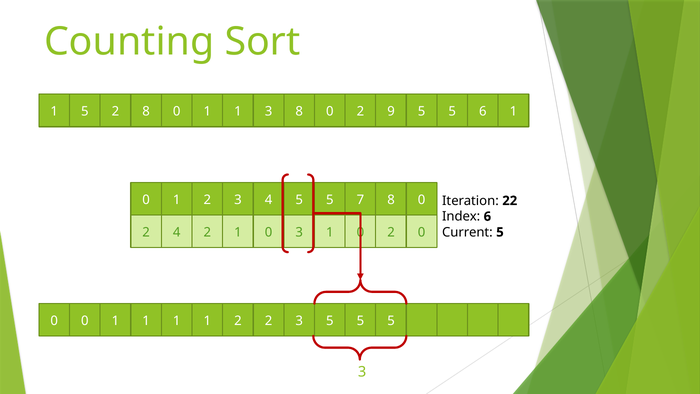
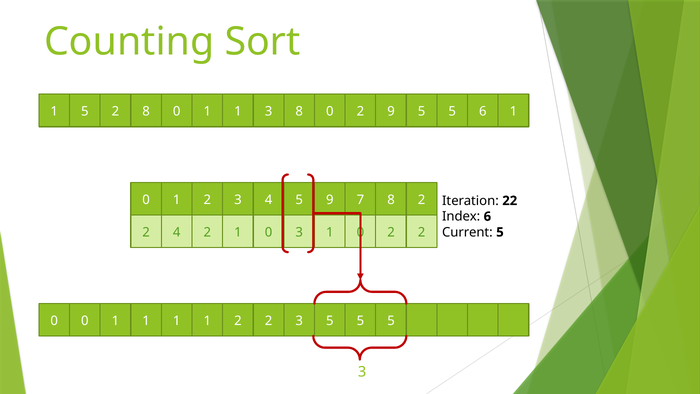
4 5 5: 5 -> 9
7 8 0: 0 -> 2
0 at (422, 232): 0 -> 2
